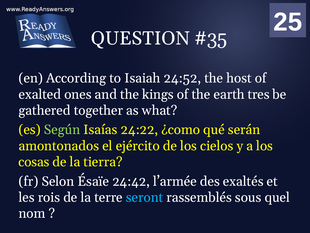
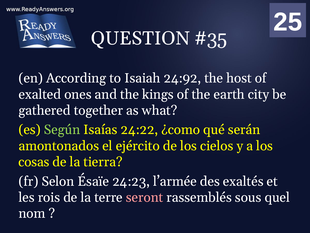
24:52: 24:52 -> 24:92
tres: tres -> city
24:42: 24:42 -> 24:23
seront colour: light blue -> pink
